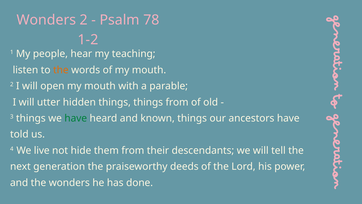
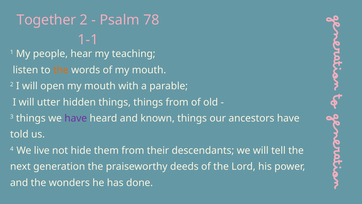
Wonders at (46, 20): Wonders -> Together
1-2: 1-2 -> 1-1
have at (76, 118) colour: green -> purple
